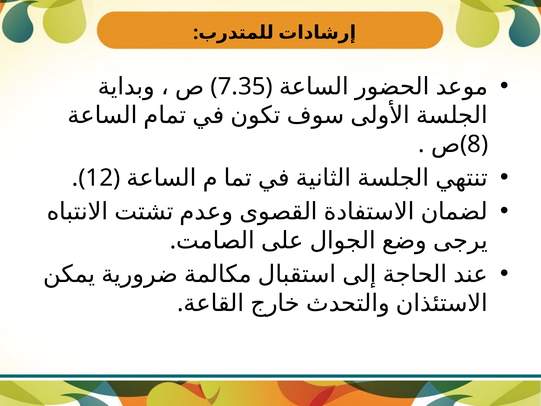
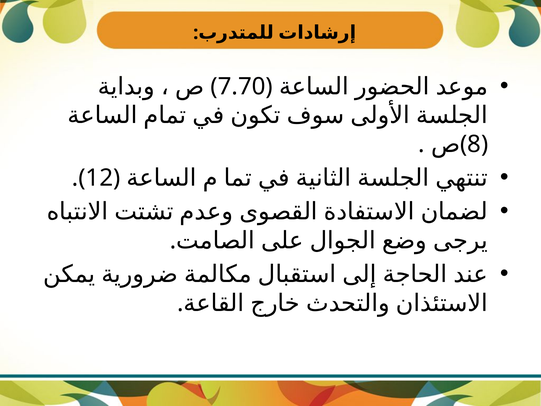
7.35: 7.35 -> 7.70
